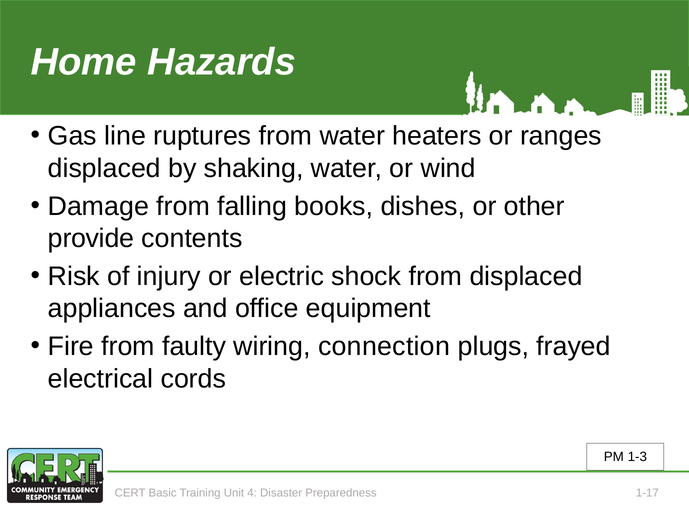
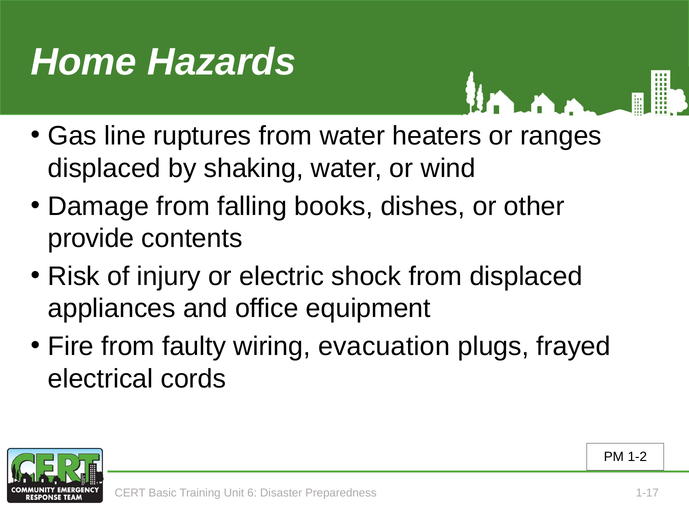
connection: connection -> evacuation
1-3: 1-3 -> 1-2
4: 4 -> 6
